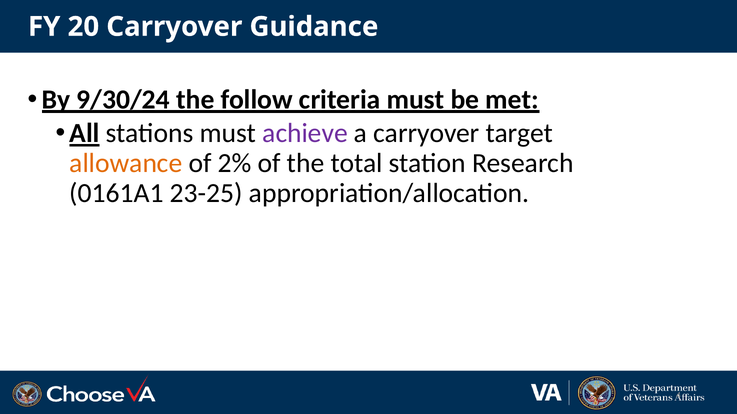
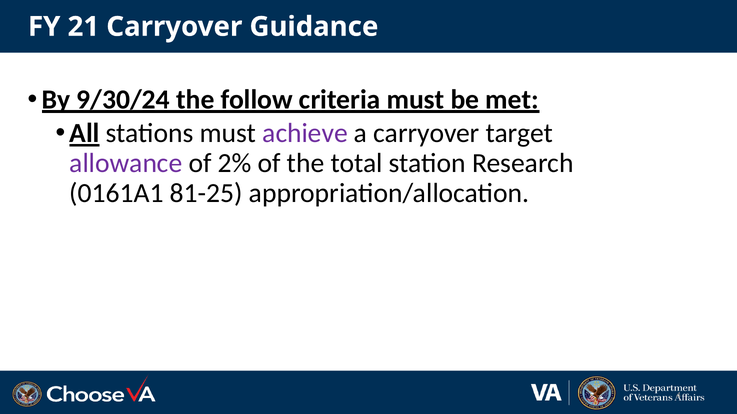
20: 20 -> 21
allowance colour: orange -> purple
23-25: 23-25 -> 81-25
